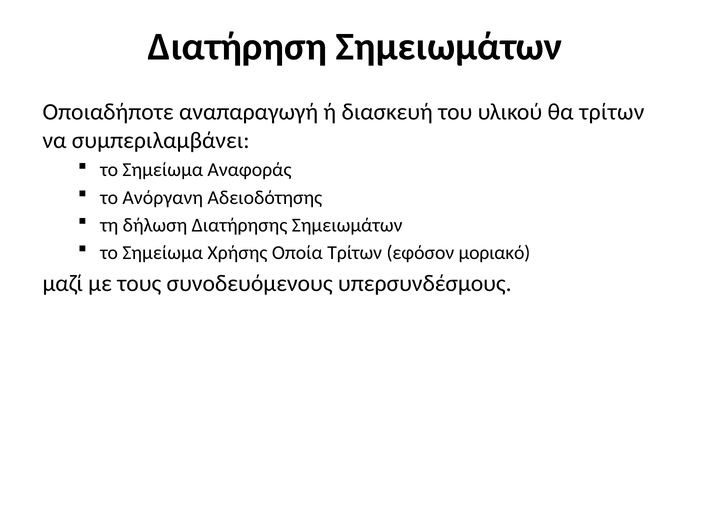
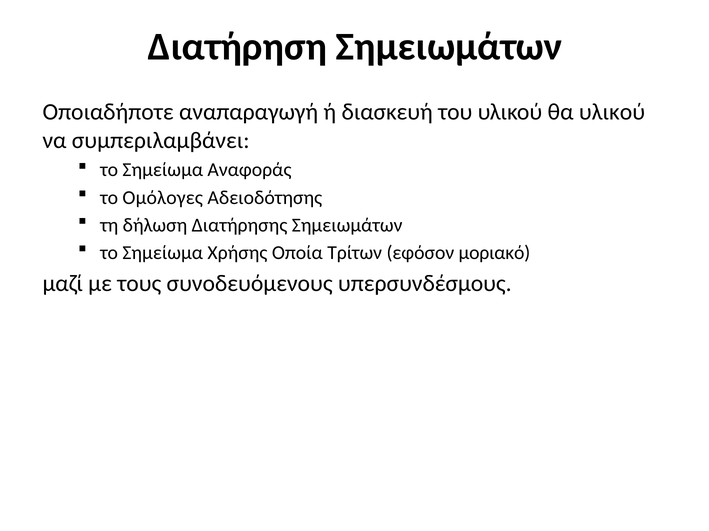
θα τρίτων: τρίτων -> υλικού
Ανόργανη: Ανόργανη -> Ομόλογες
